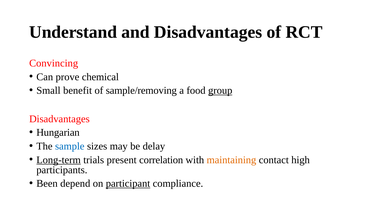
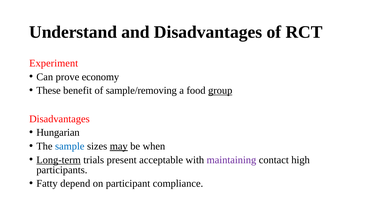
Convincing: Convincing -> Experiment
chemical: chemical -> economy
Small: Small -> These
may underline: none -> present
delay: delay -> when
correlation: correlation -> acceptable
maintaining colour: orange -> purple
Been: Been -> Fatty
participant underline: present -> none
